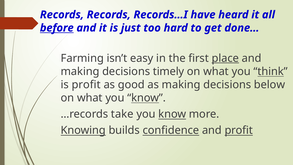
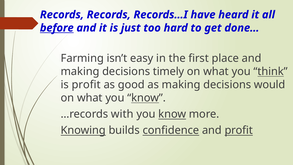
place underline: present -> none
below: below -> would
take: take -> with
